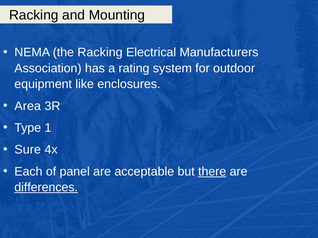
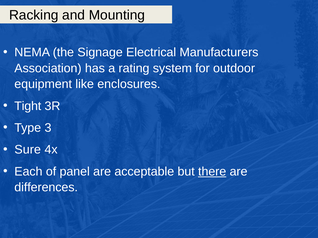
the Racking: Racking -> Signage
Area: Area -> Tight
1: 1 -> 3
differences underline: present -> none
